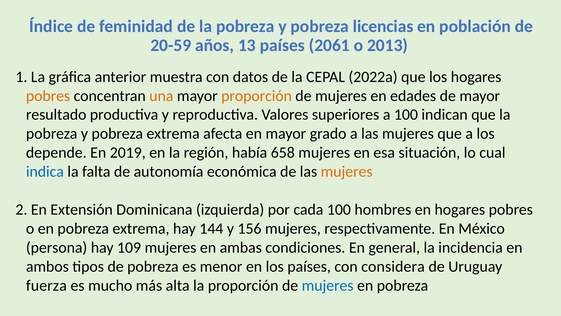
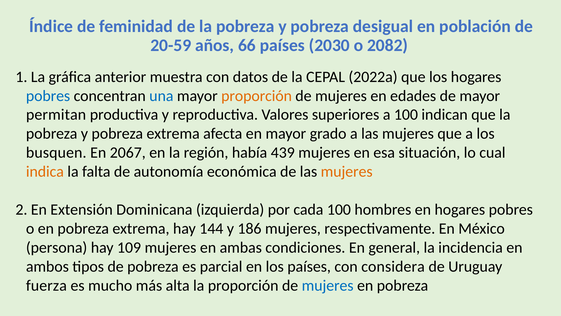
licencias: licencias -> desigual
13: 13 -> 66
2061: 2061 -> 2030
2013: 2013 -> 2082
pobres at (48, 96) colour: orange -> blue
una colour: orange -> blue
resultado: resultado -> permitan
depende: depende -> busquen
2019: 2019 -> 2067
658: 658 -> 439
indica colour: blue -> orange
156: 156 -> 186
menor: menor -> parcial
